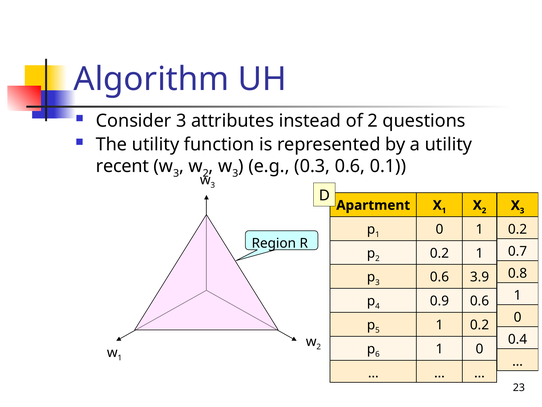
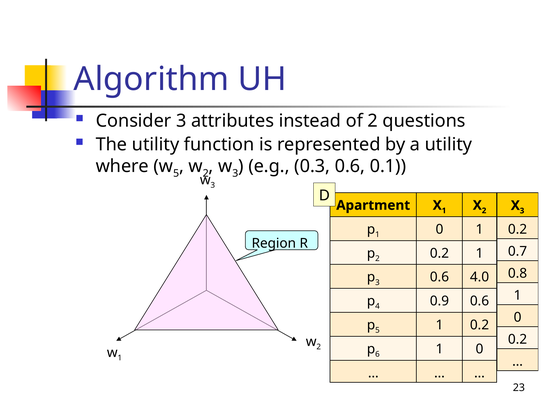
recent: recent -> where
3 at (176, 173): 3 -> 5
3.9: 3.9 -> 4.0
0.4 at (518, 339): 0.4 -> 0.2
